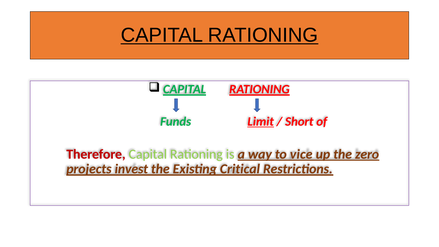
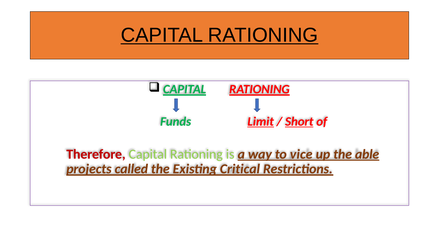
Short underline: none -> present
zero: zero -> able
invest: invest -> called
